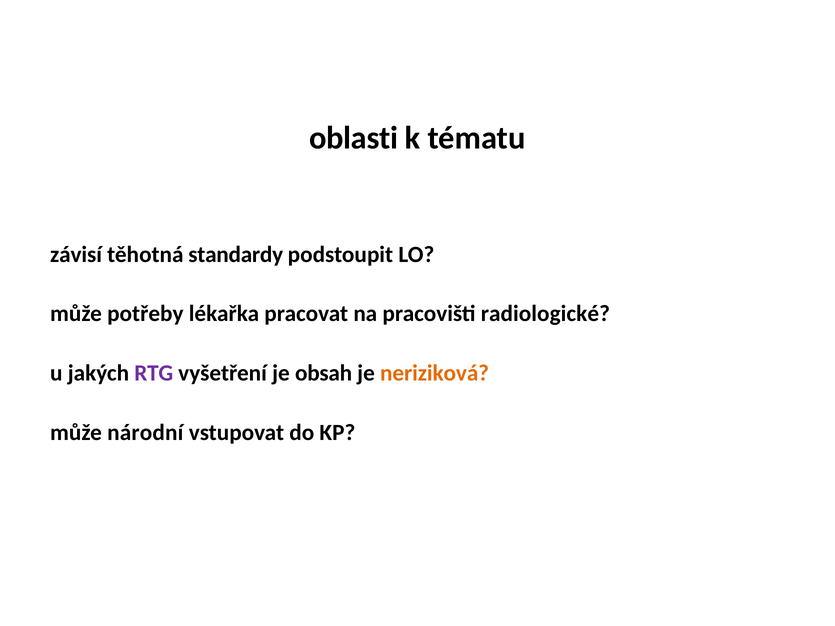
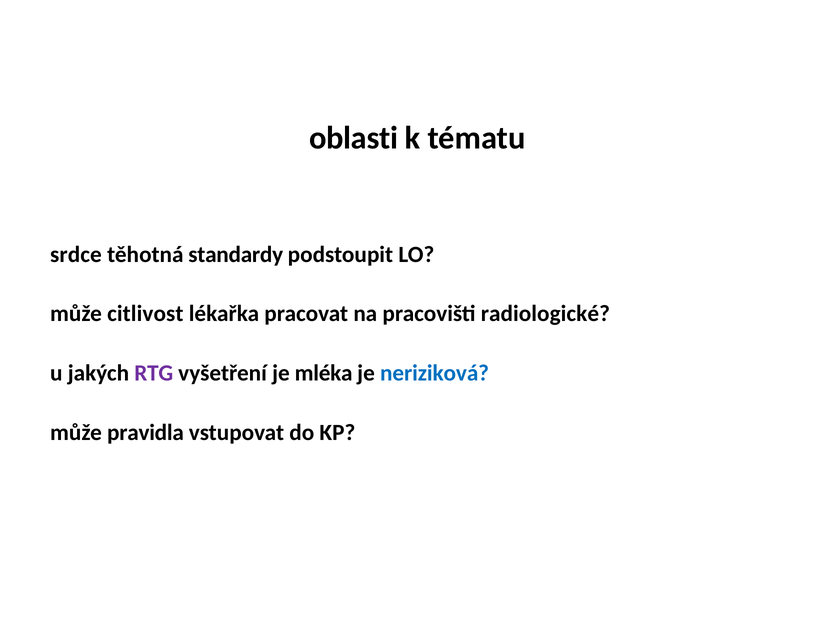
závisí: závisí -> srdce
potřeby: potřeby -> citlivost
obsah: obsah -> mléka
neriziková colour: orange -> blue
národní: národní -> pravidla
